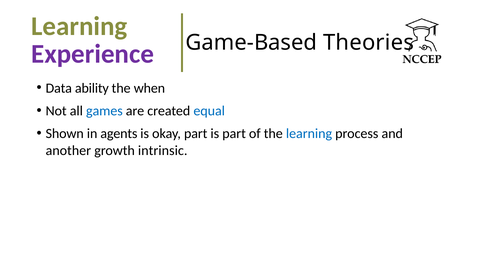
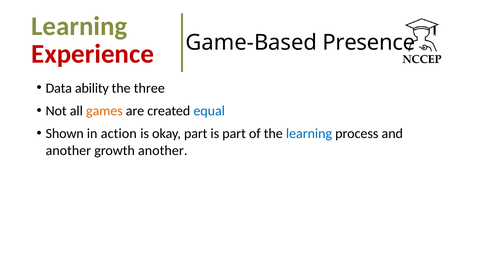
Experience colour: purple -> red
Theories: Theories -> Presence
when: when -> three
games colour: blue -> orange
agents: agents -> action
growth intrinsic: intrinsic -> another
